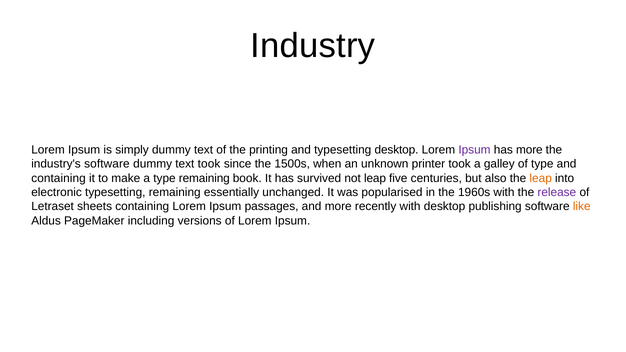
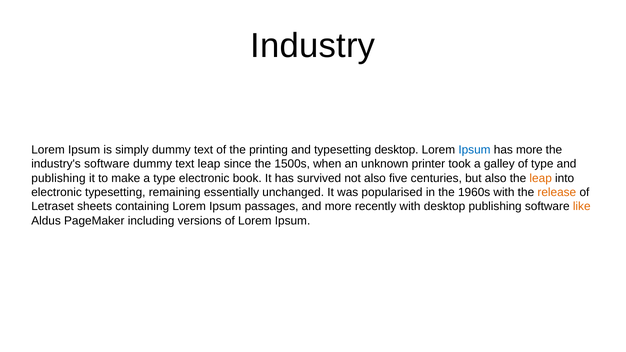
Ipsum at (474, 150) colour: purple -> blue
text took: took -> leap
containing at (59, 178): containing -> publishing
type remaining: remaining -> electronic
not leap: leap -> also
release colour: purple -> orange
